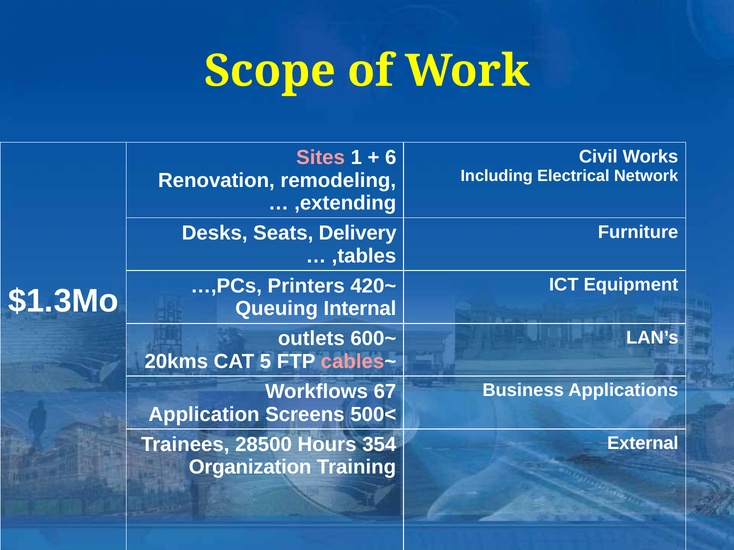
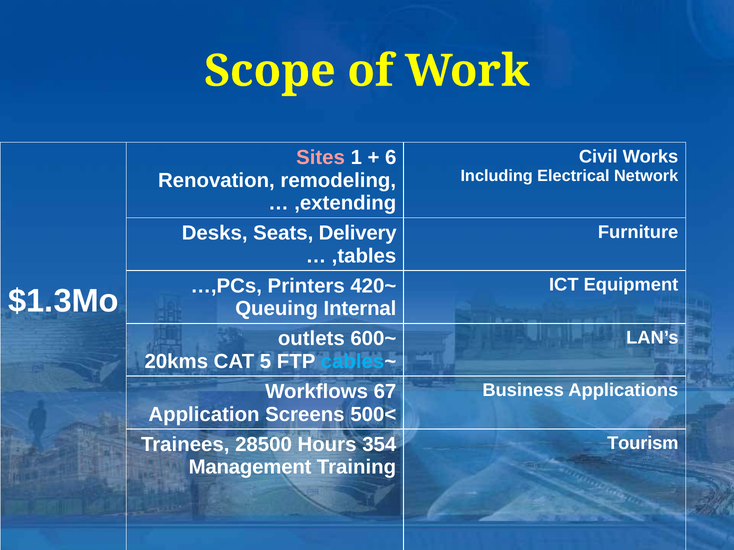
cables colour: pink -> light blue
External: External -> Tourism
Organization: Organization -> Management
